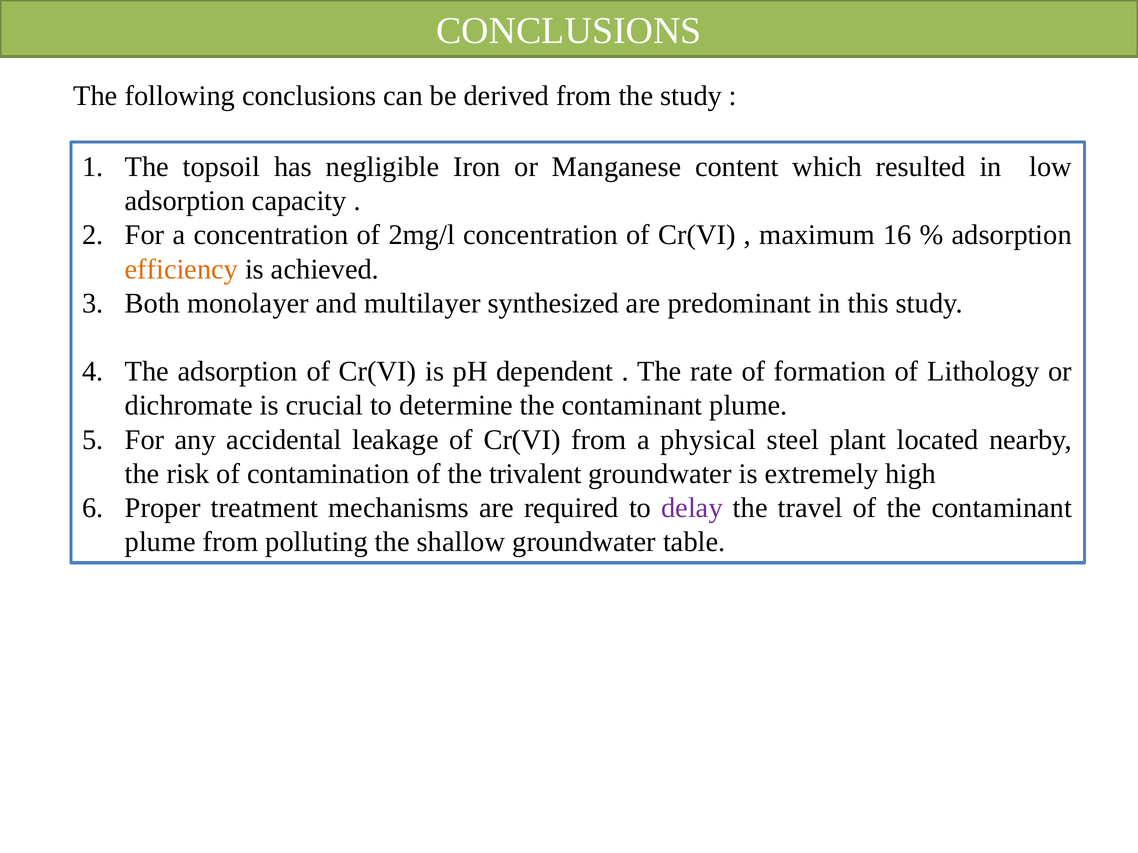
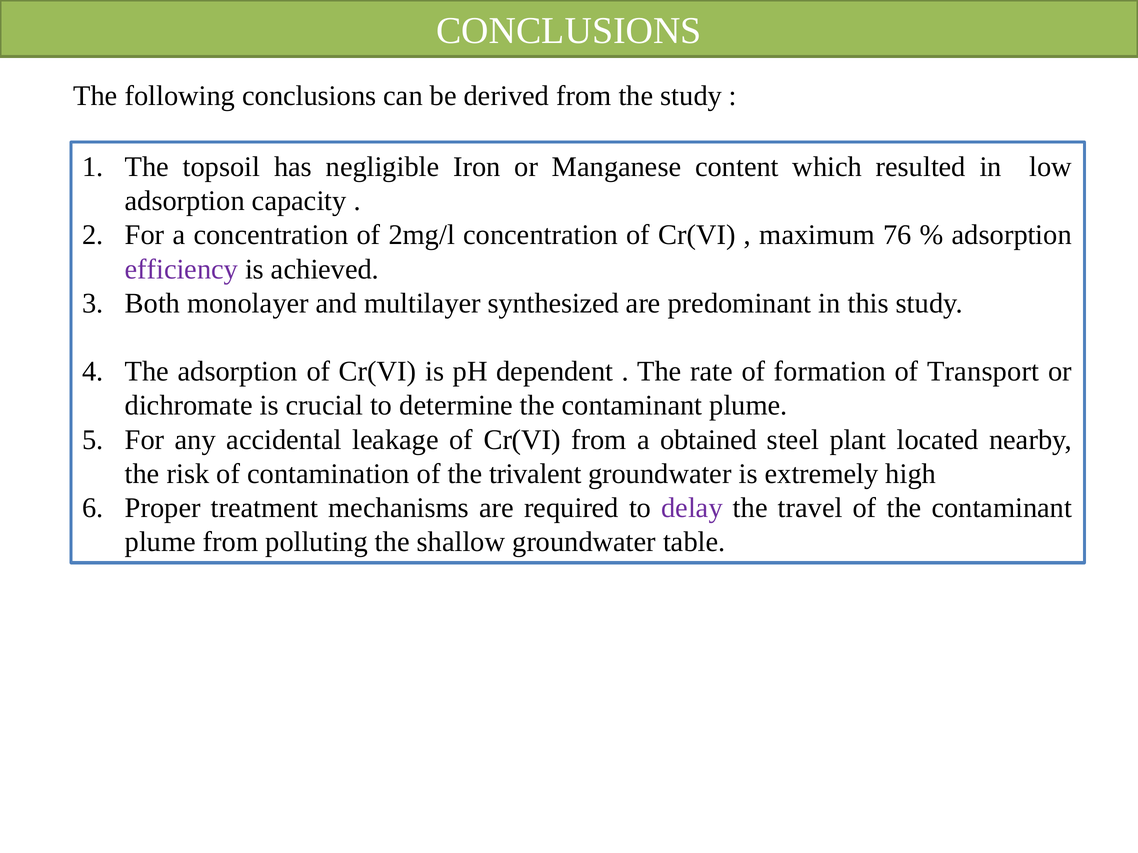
16: 16 -> 76
efficiency colour: orange -> purple
Lithology: Lithology -> Transport
physical: physical -> obtained
